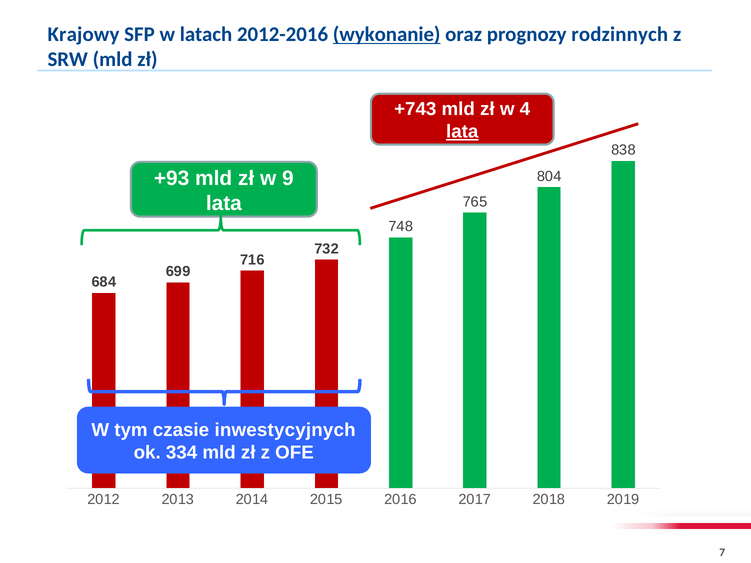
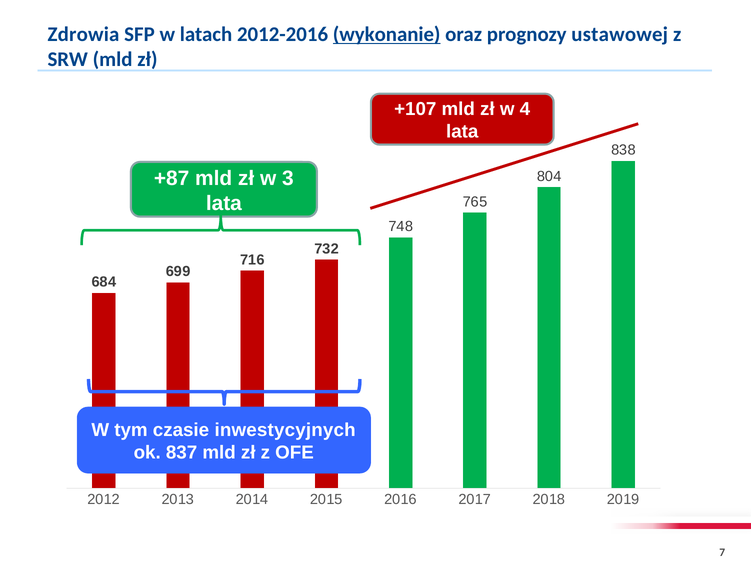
Krajowy: Krajowy -> Zdrowia
rodzinnych: rodzinnych -> ustawowej
+743: +743 -> +107
lata at (462, 132) underline: present -> none
+93: +93 -> +87
9: 9 -> 3
334: 334 -> 837
